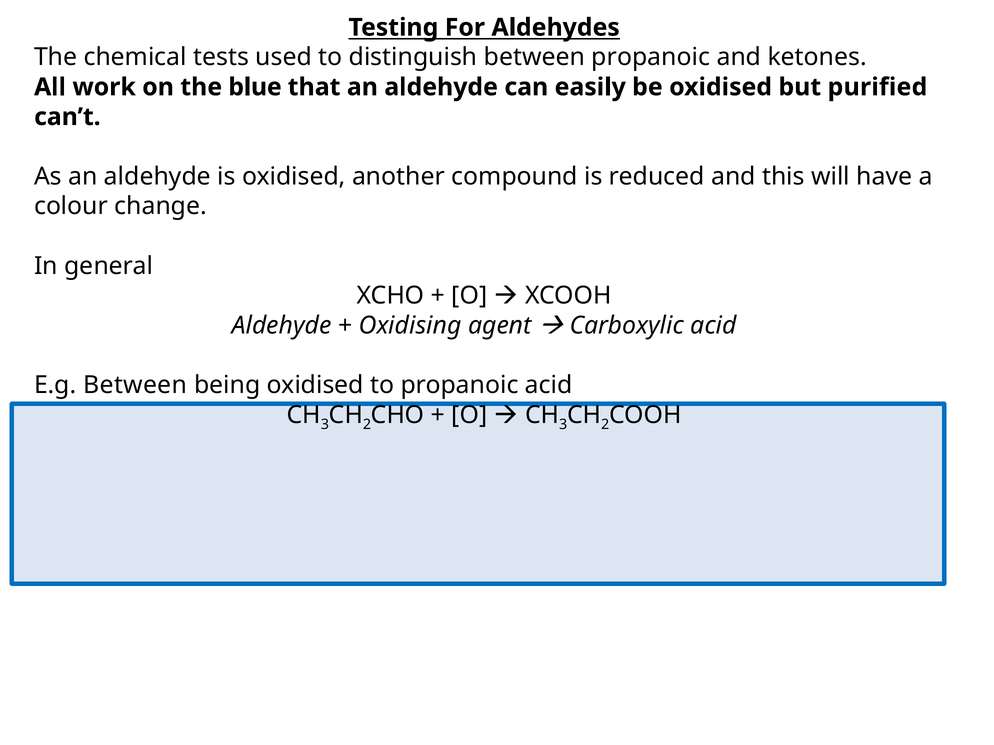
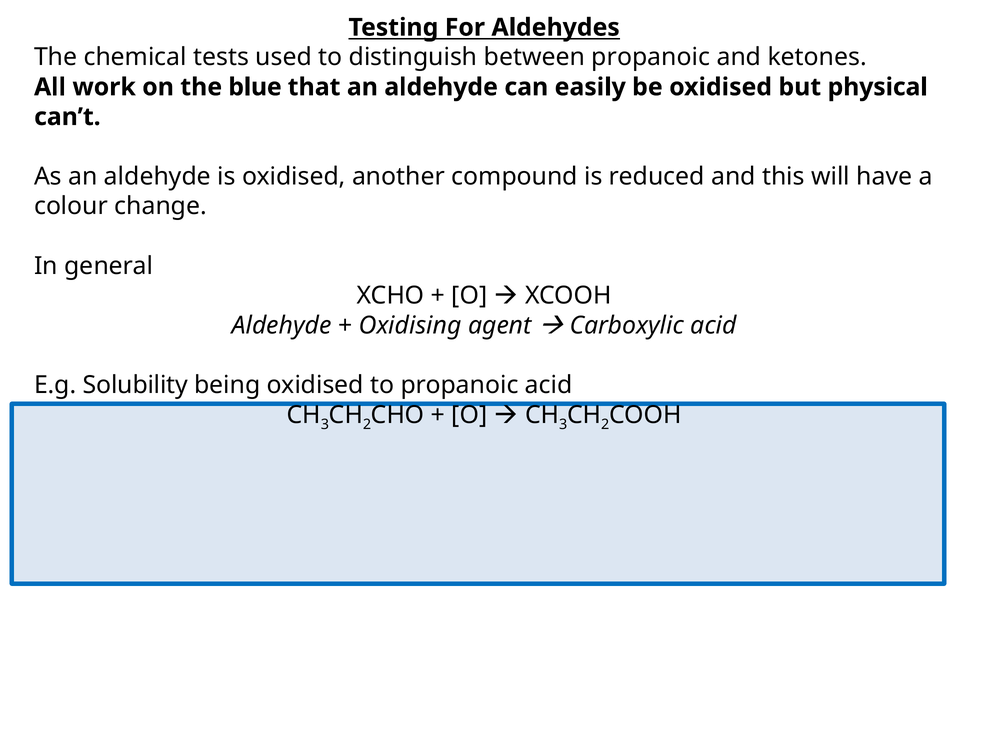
purified: purified -> physical
E.g Between: Between -> Solubility
